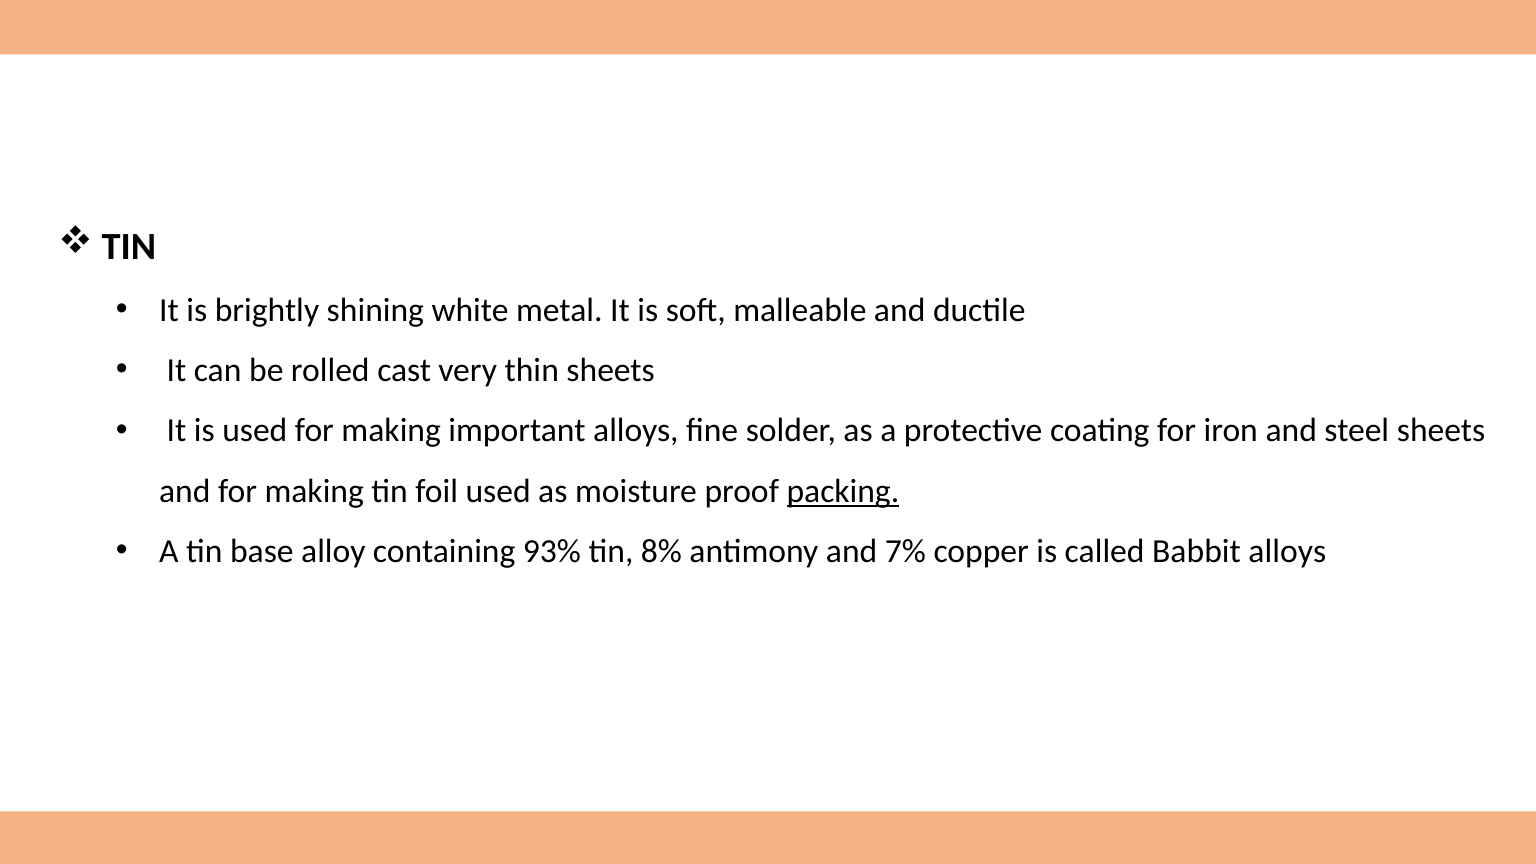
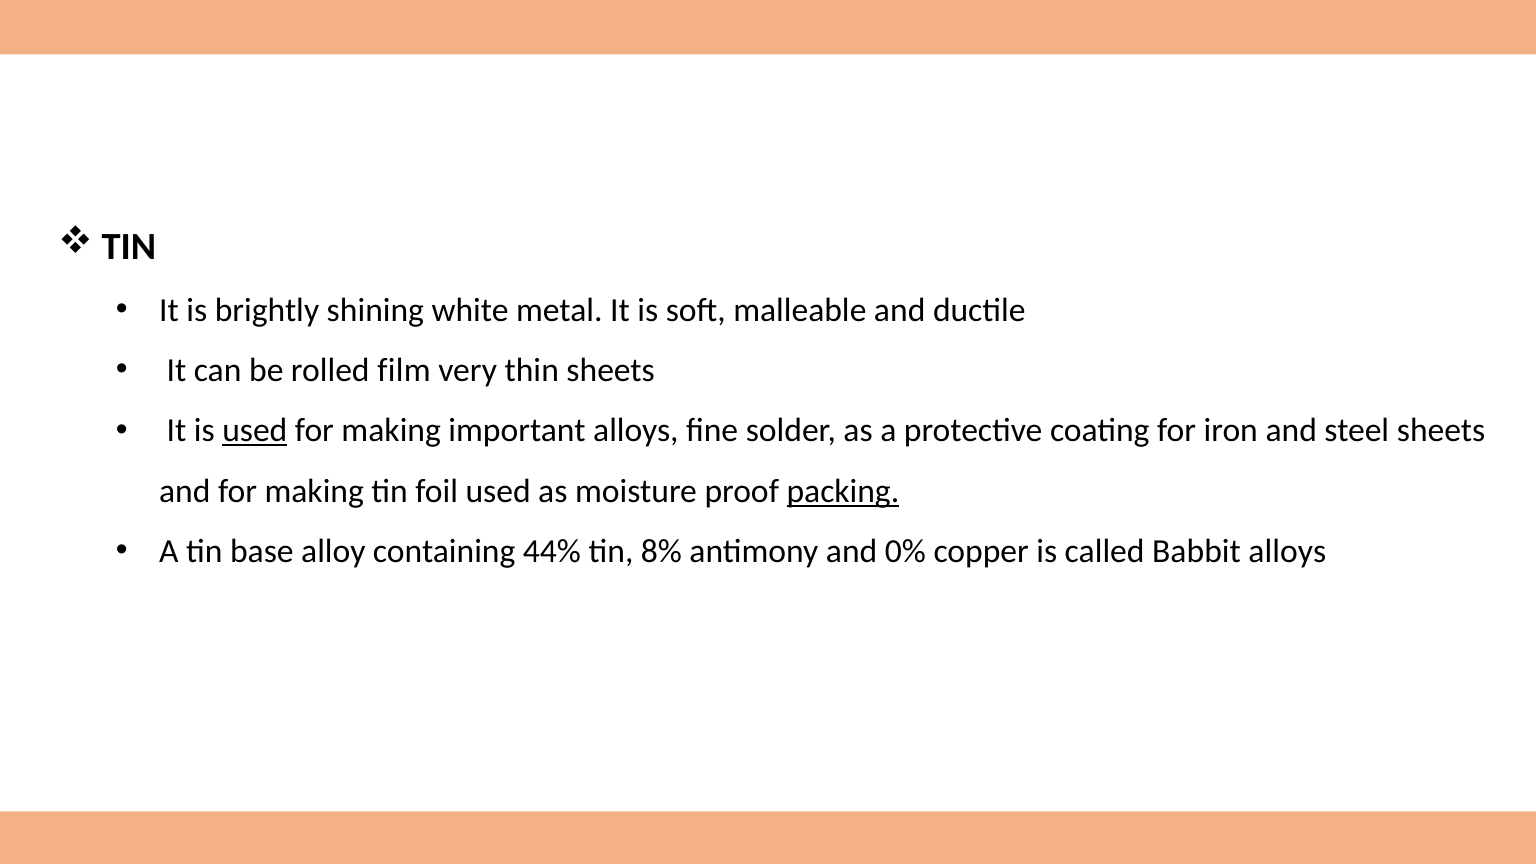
cast: cast -> film
used at (255, 431) underline: none -> present
93%: 93% -> 44%
7%: 7% -> 0%
